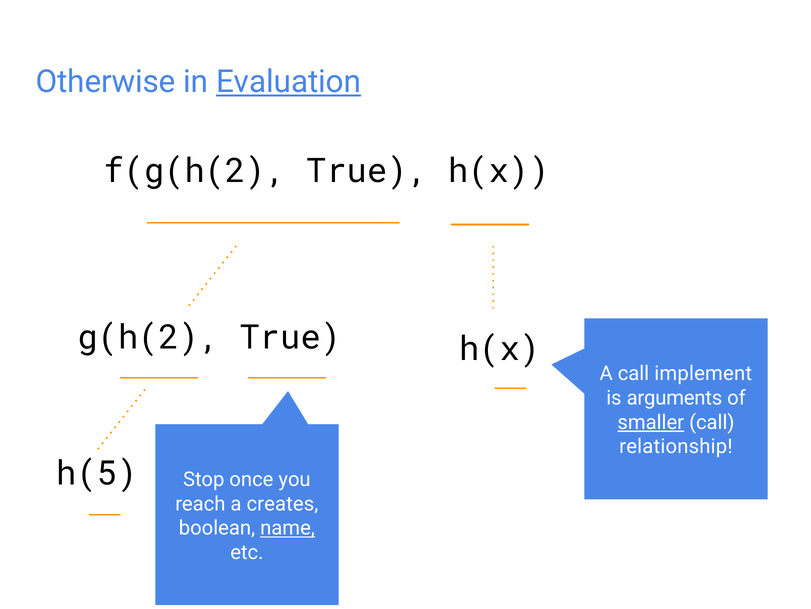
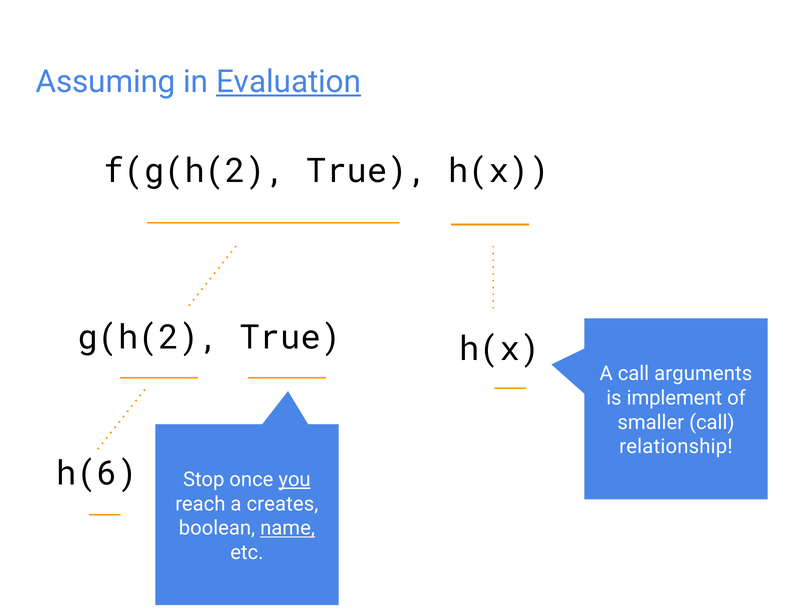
Otherwise: Otherwise -> Assuming
implement: implement -> arguments
arguments: arguments -> implement
smaller underline: present -> none
h(5: h(5 -> h(6
you underline: none -> present
